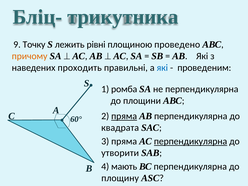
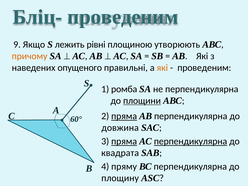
Бліц- трикутника: трикутника -> проведеним
Точку: Точку -> Якщо
проведено: проведено -> утворюють
проходить: проходить -> опущеного
які at (162, 68) colour: blue -> orange
площини underline: none -> present
квадрата: квадрата -> довжина
пряма at (124, 141) underline: none -> present
утворити: утворити -> квадрата
мають: мають -> пряму
